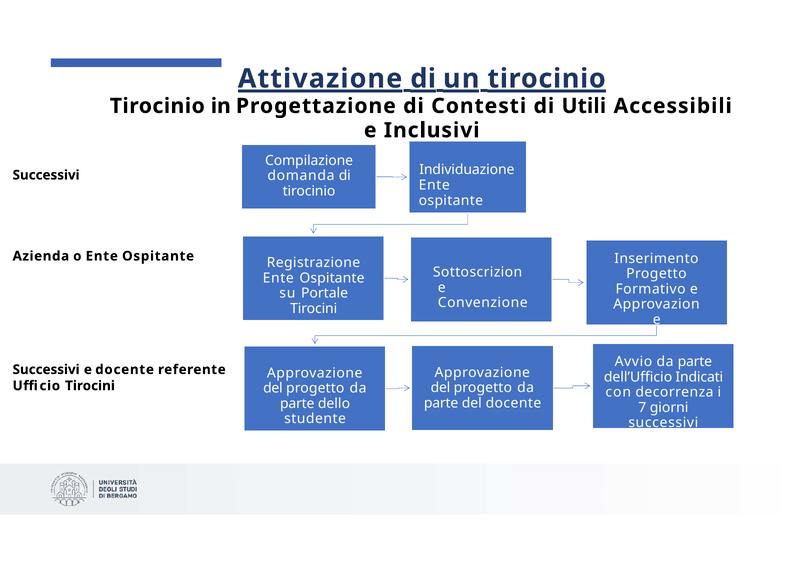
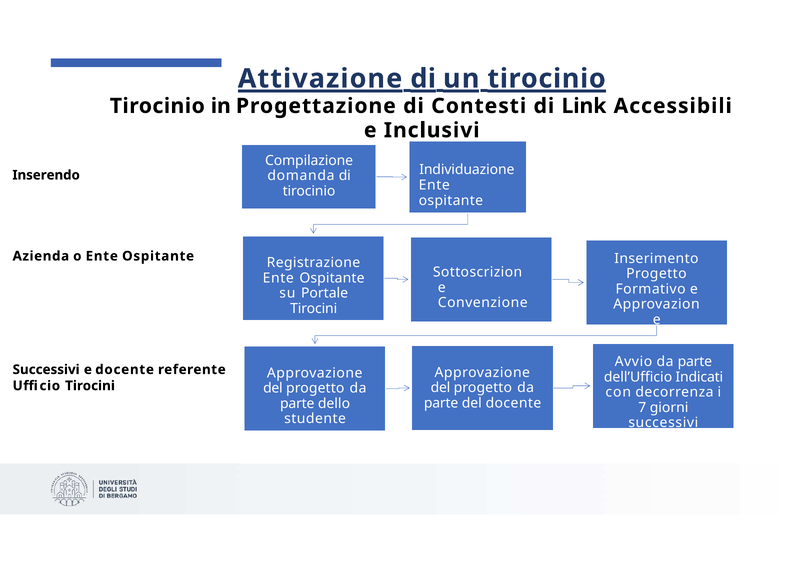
Utili: Utili -> Link
Successivi at (46, 175): Successivi -> Inserendo
